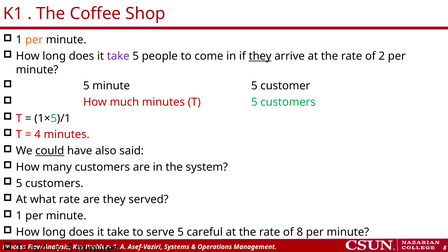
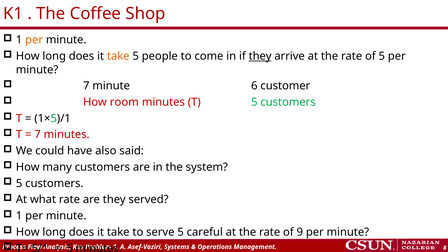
take at (118, 56) colour: purple -> orange
of 2: 2 -> 5
5 at (86, 86): 5 -> 7
minute 5: 5 -> 6
much: much -> room
4 at (38, 135): 4 -> 7
could underline: present -> none
of 8: 8 -> 9
